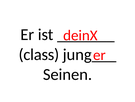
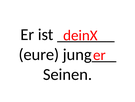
class: class -> eure
